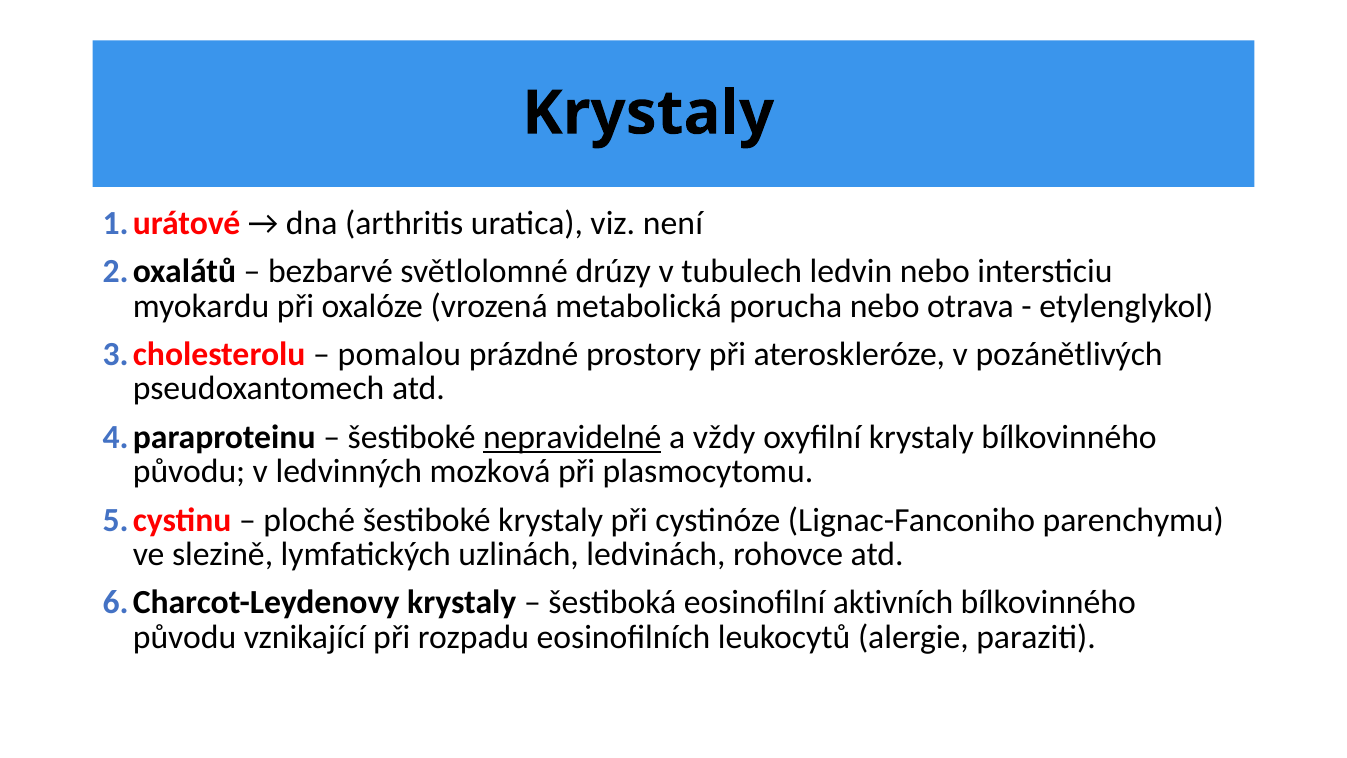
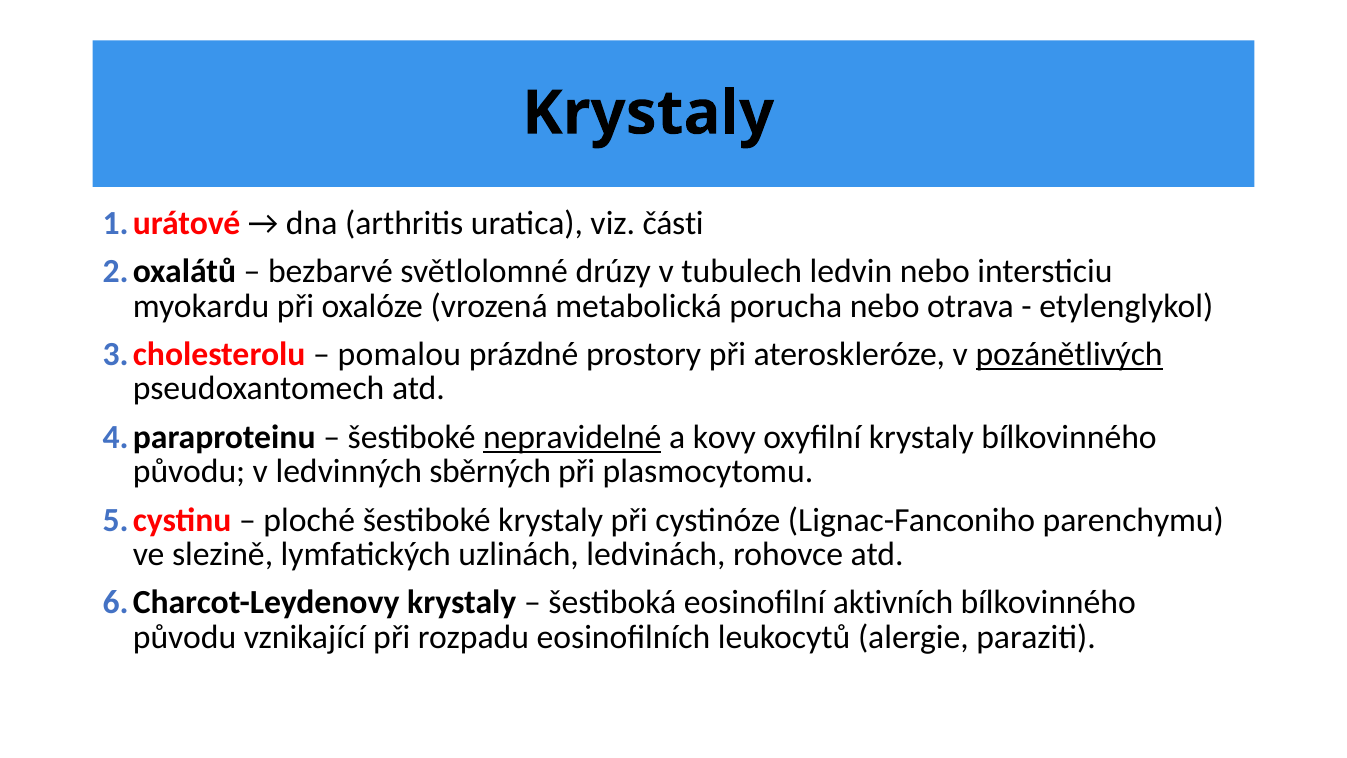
není: není -> části
pozánětlivých underline: none -> present
vždy: vždy -> kovy
mozková: mozková -> sběrných
